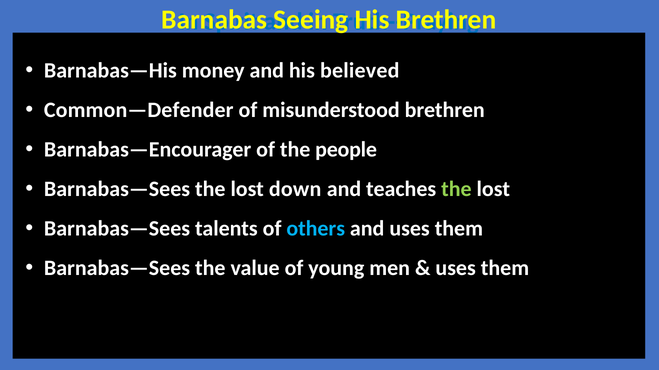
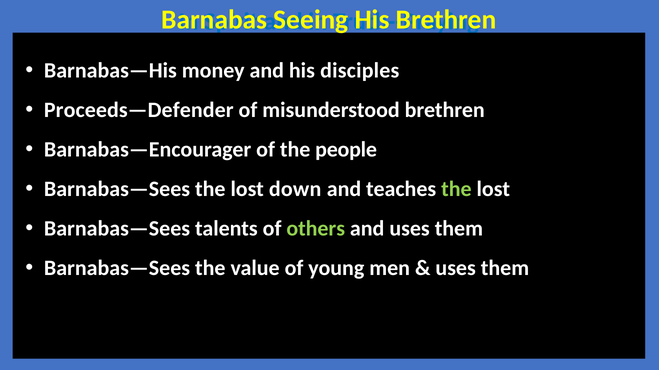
believed: believed -> disciples
Common—Defender: Common—Defender -> Proceeds—Defender
others colour: light blue -> light green
